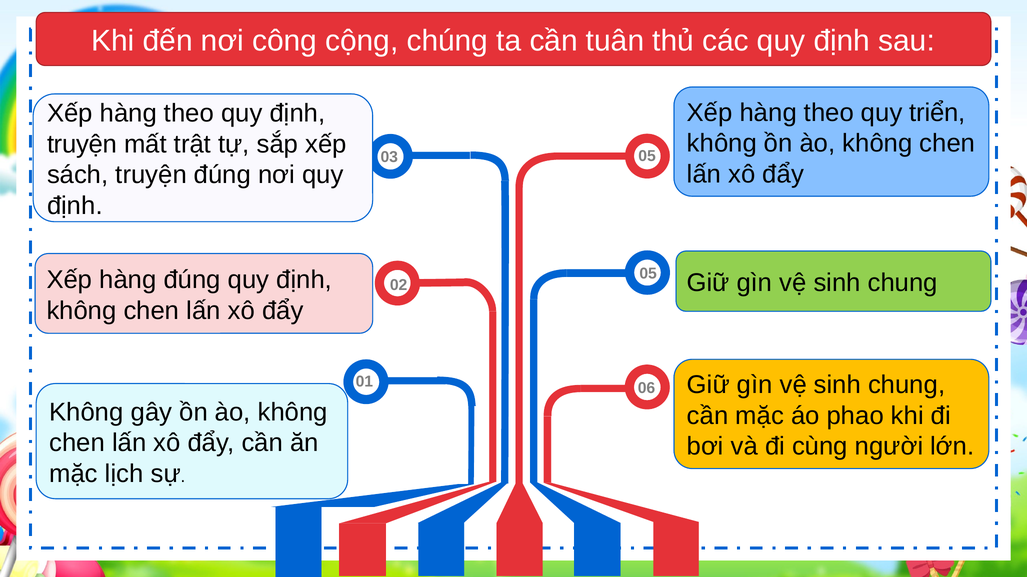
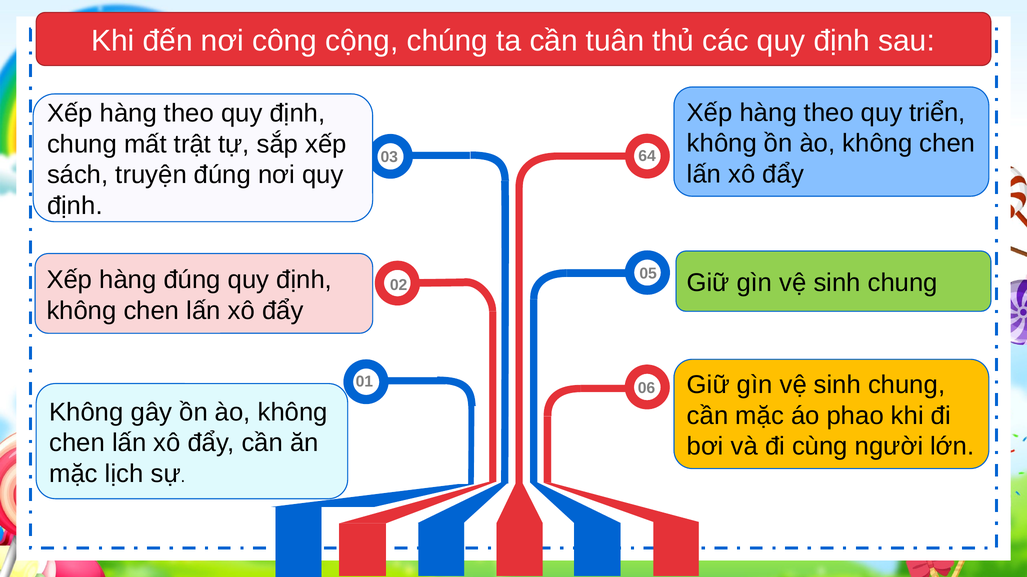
truyện at (82, 144): truyện -> chung
03 05: 05 -> 64
